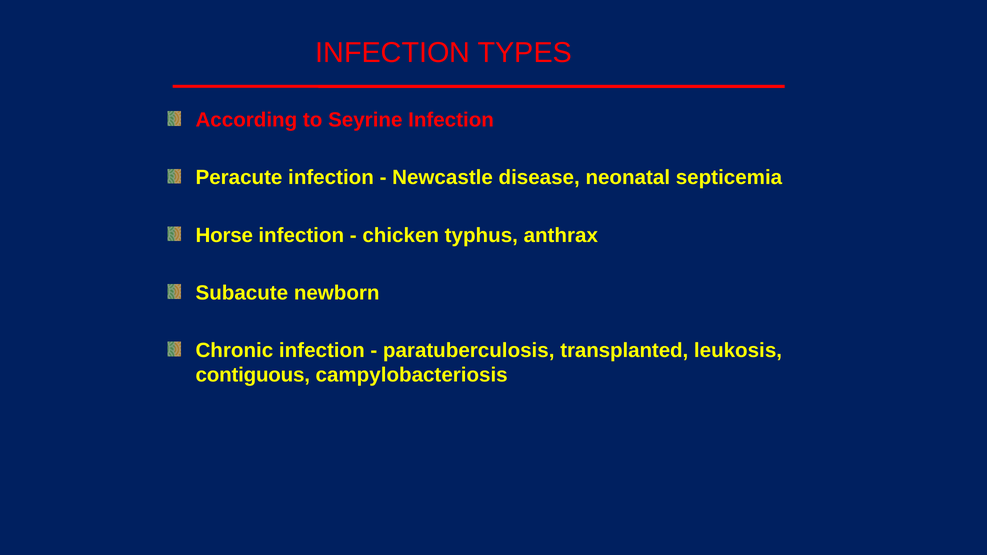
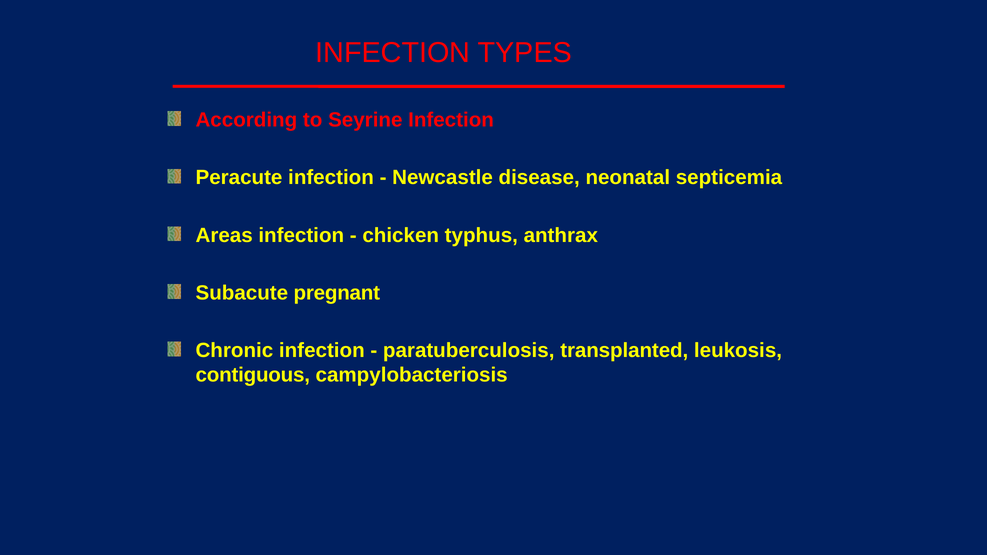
Horse: Horse -> Areas
newborn: newborn -> pregnant
